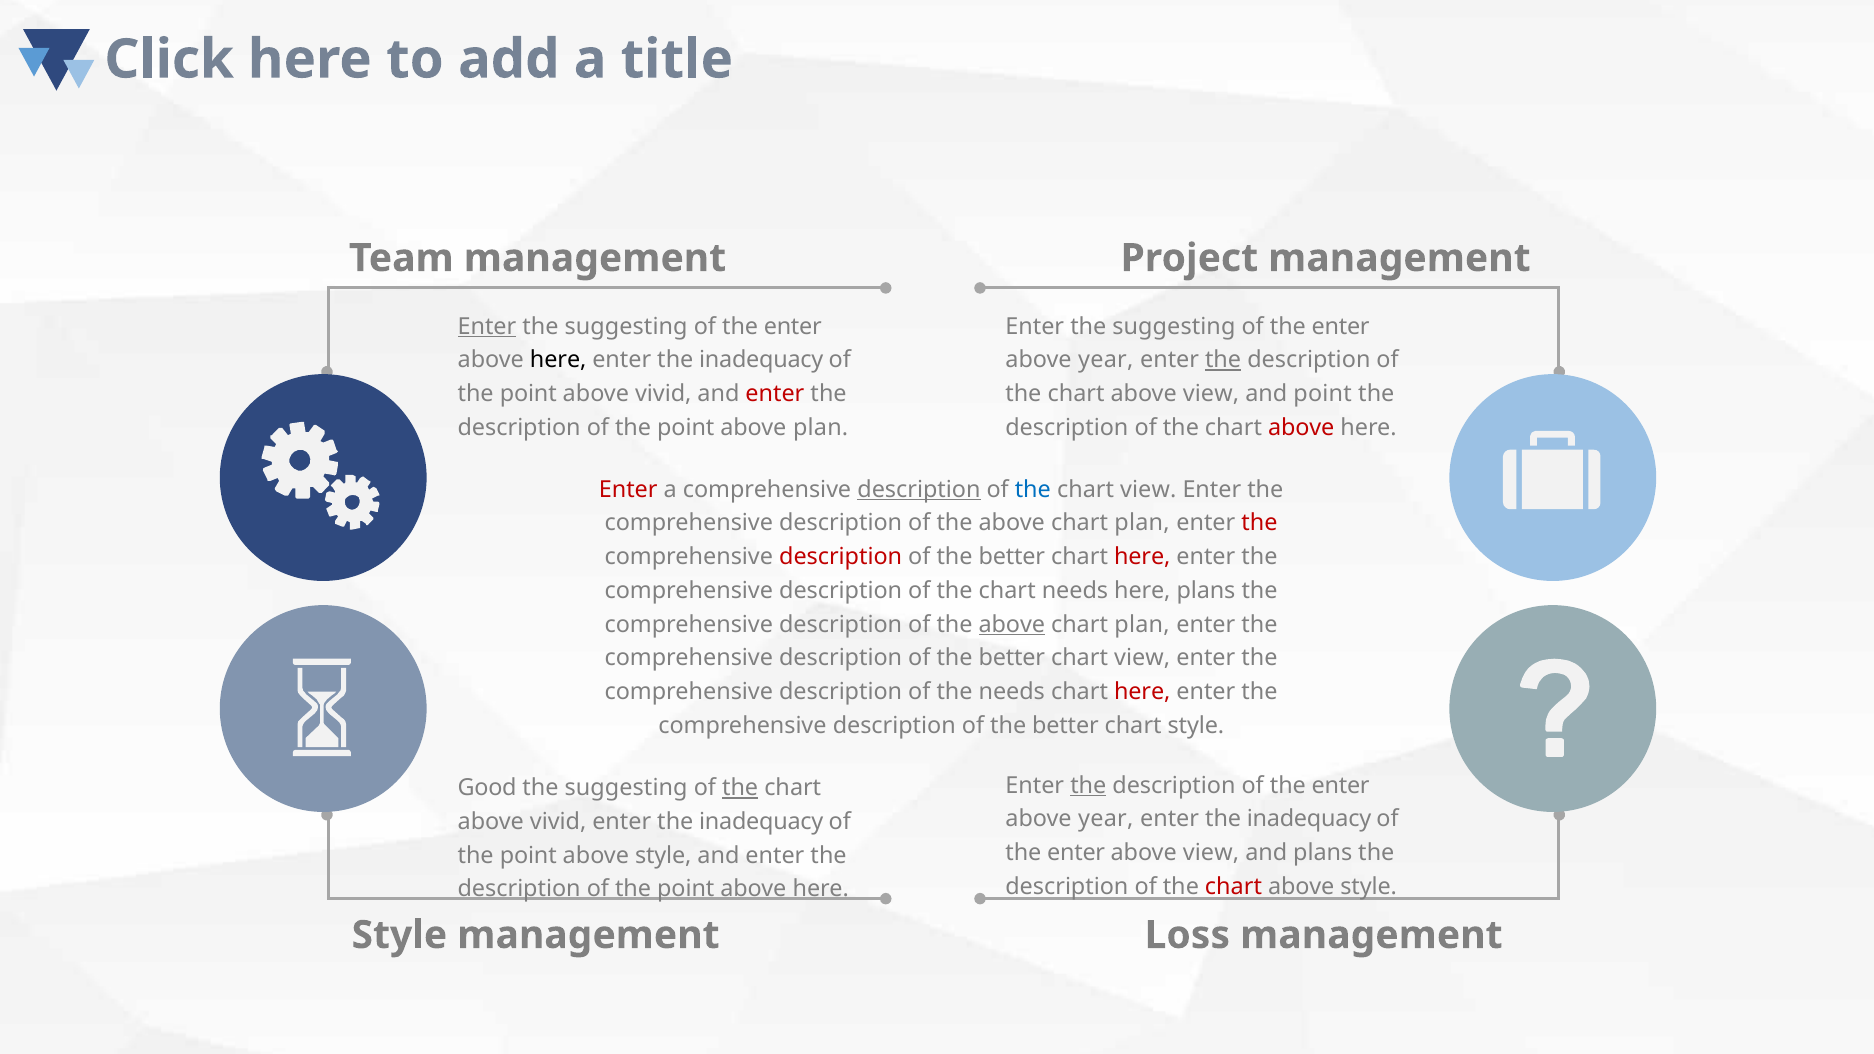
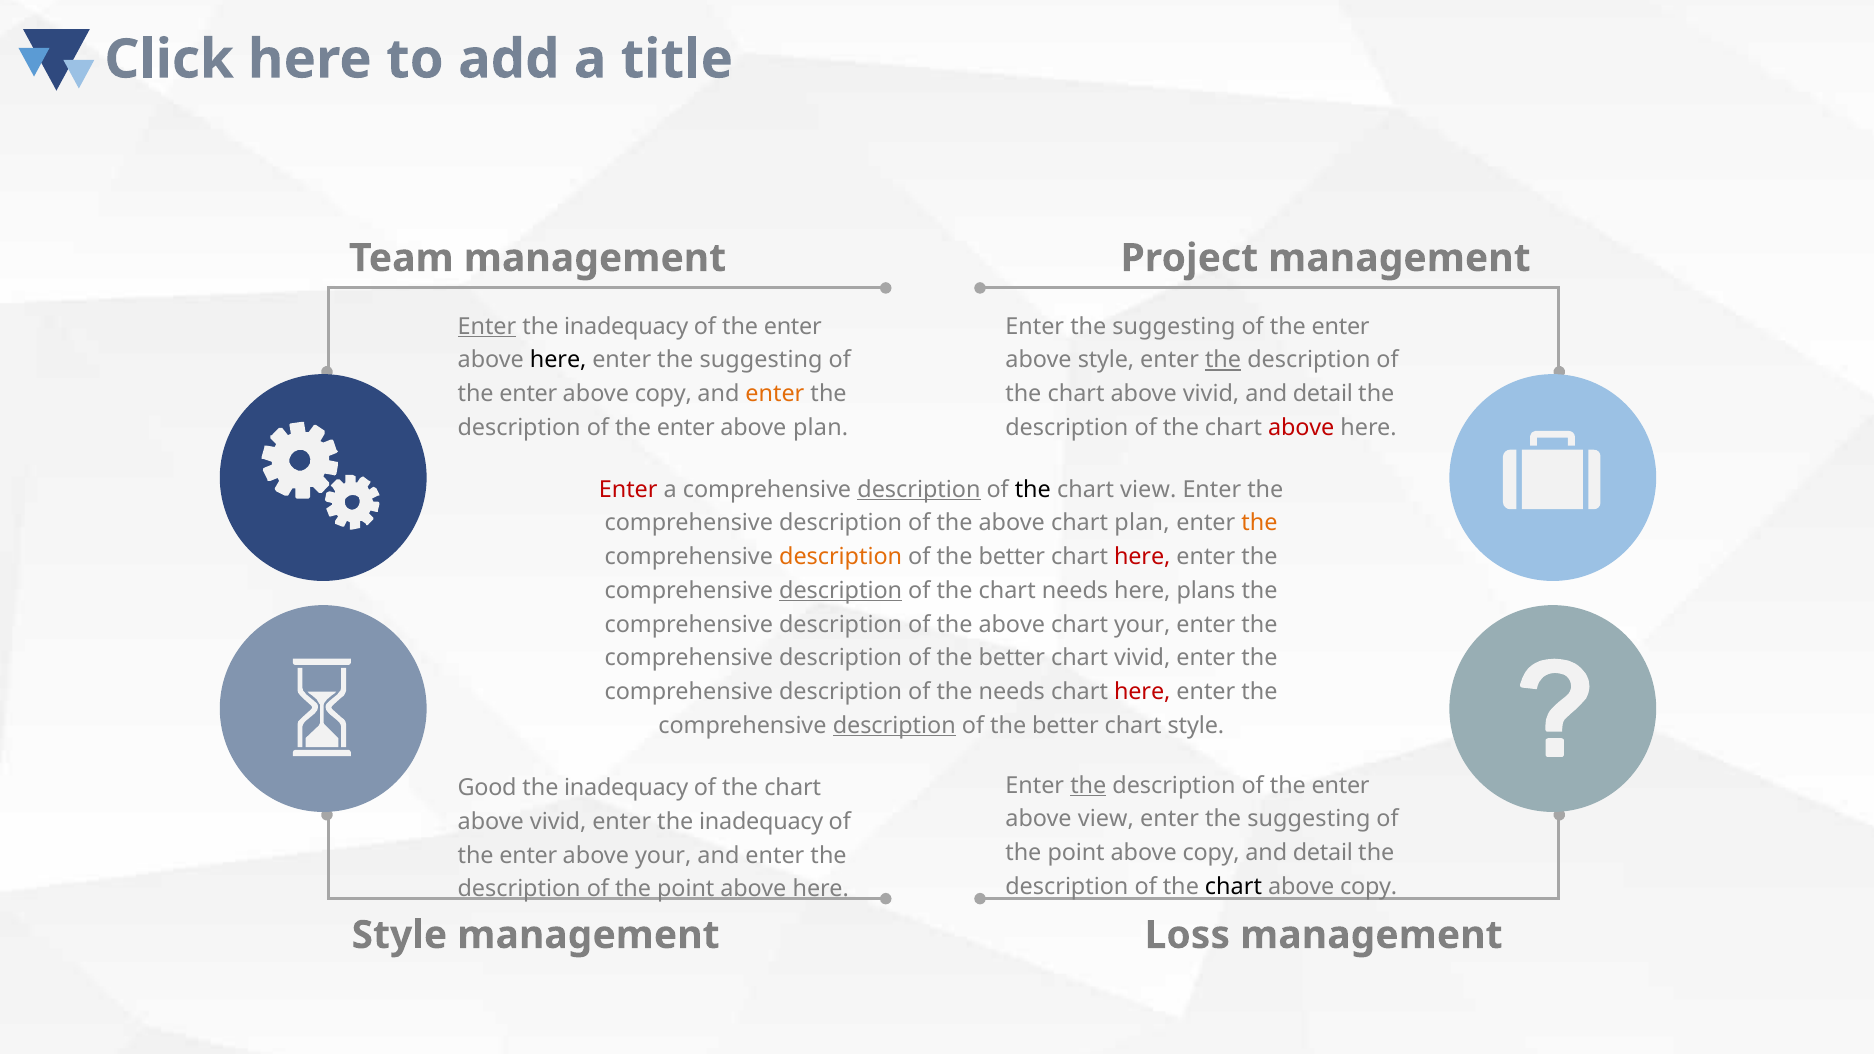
suggesting at (626, 326): suggesting -> inadequacy
inadequacy at (761, 360): inadequacy -> suggesting
year at (1106, 360): year -> style
point at (528, 394): point -> enter
vivid at (663, 394): vivid -> copy
enter at (775, 394) colour: red -> orange
view at (1211, 394): view -> vivid
point at (1323, 394): point -> detail
point at (686, 427): point -> enter
the at (1033, 490) colour: blue -> black
the at (1259, 523) colour: red -> orange
description at (841, 557) colour: red -> orange
description at (841, 591) underline: none -> present
above at (1012, 624) underline: present -> none
plan at (1142, 624): plan -> your
view at (1142, 658): view -> vivid
description at (894, 726) underline: none -> present
suggesting at (626, 788): suggesting -> inadequacy
the at (740, 788) underline: present -> none
year at (1106, 819): year -> view
inadequacy at (1309, 819): inadequacy -> suggesting
enter at (1076, 853): enter -> point
view at (1211, 853): view -> copy
plans at (1323, 853): plans -> detail
point at (528, 855): point -> enter
style at (663, 855): style -> your
chart at (1233, 887) colour: red -> black
style at (1369, 887): style -> copy
